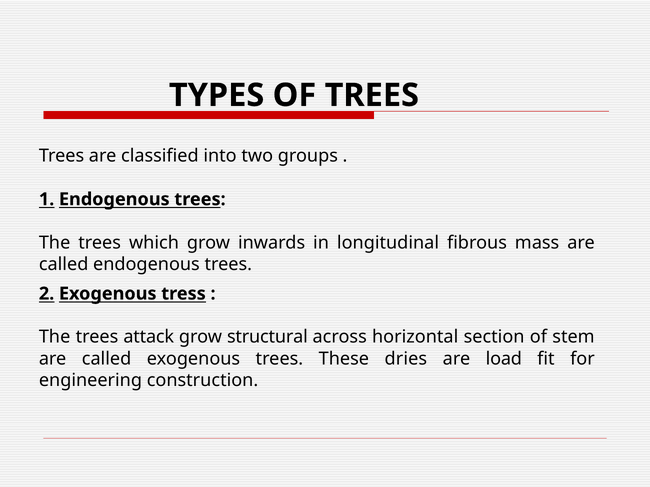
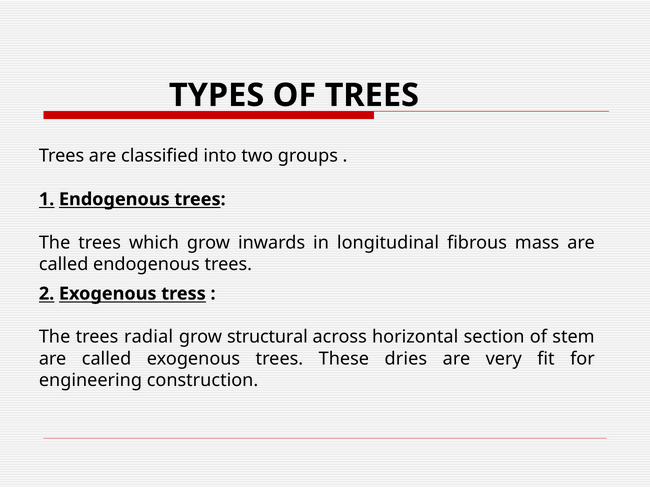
attack: attack -> radial
load: load -> very
